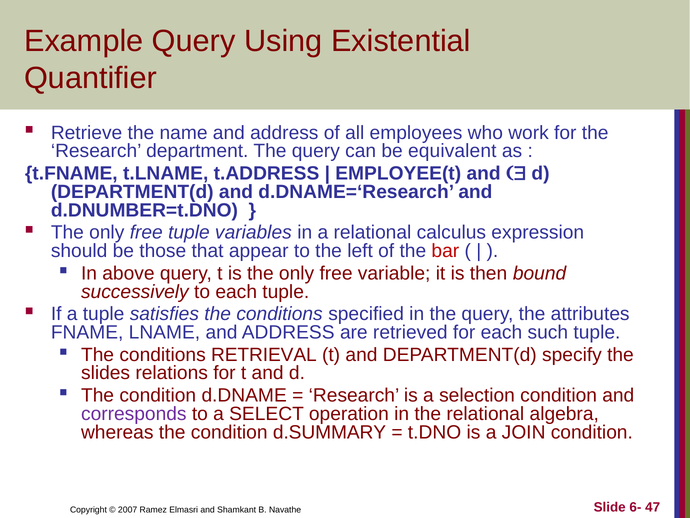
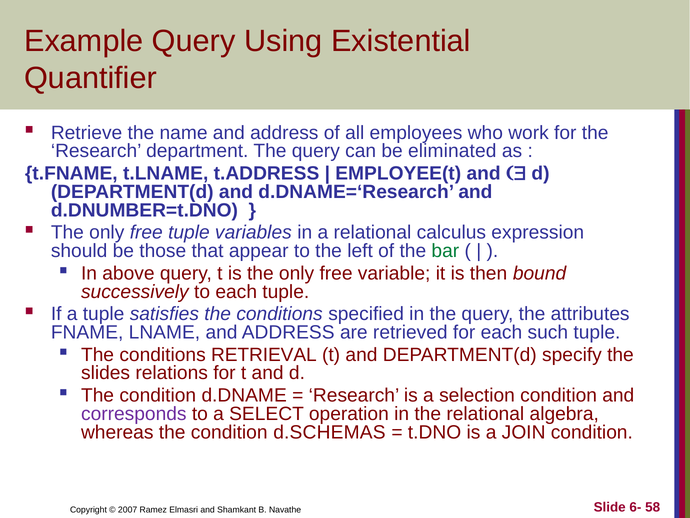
equivalent: equivalent -> eliminated
bar colour: red -> green
d.SUMMARY: d.SUMMARY -> d.SCHEMAS
47: 47 -> 58
